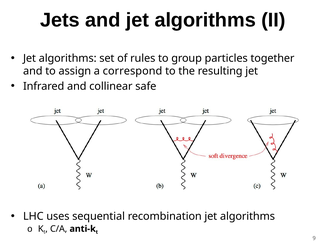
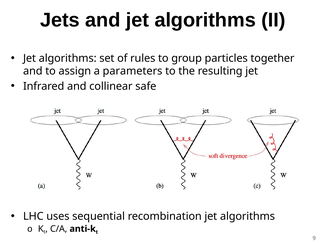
correspond: correspond -> parameters
